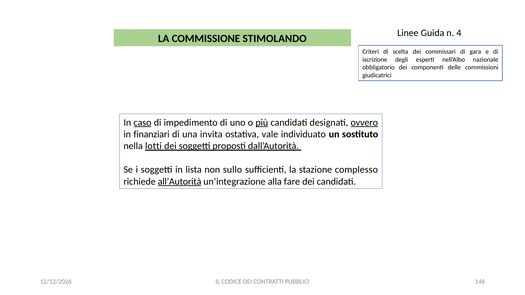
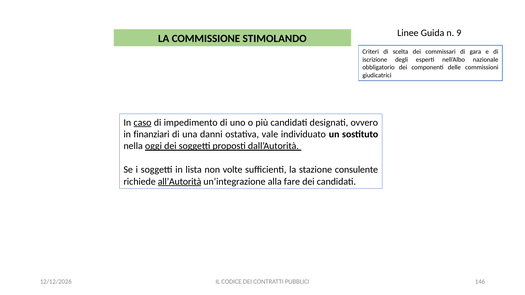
4: 4 -> 9
più underline: present -> none
ovvero underline: present -> none
invita: invita -> danni
lotti: lotti -> oggi
sullo: sullo -> volte
complesso: complesso -> consulente
